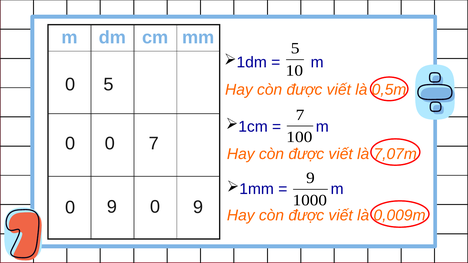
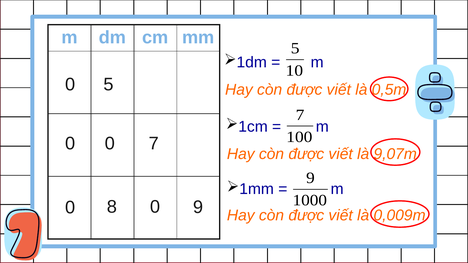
7,07m: 7,07m -> 9,07m
0 9: 9 -> 8
